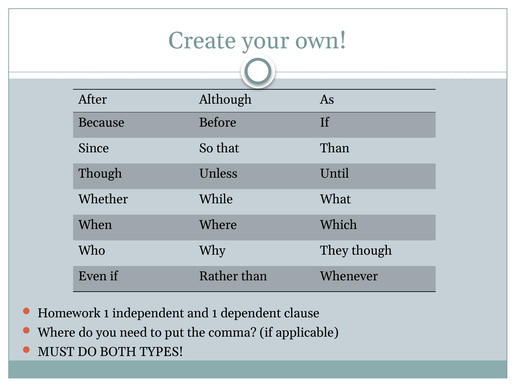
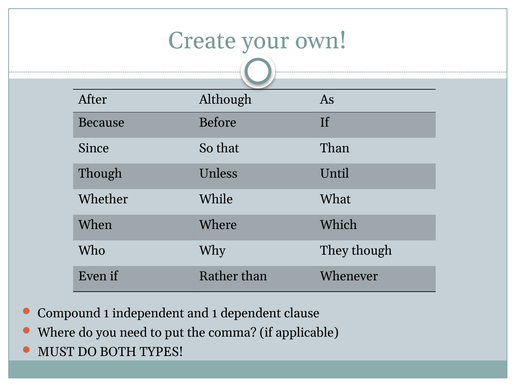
Homework: Homework -> Compound
